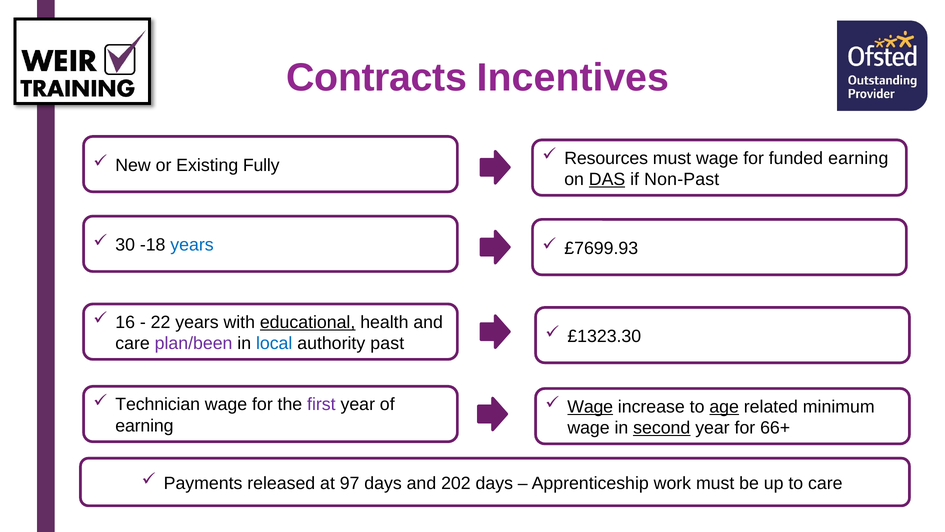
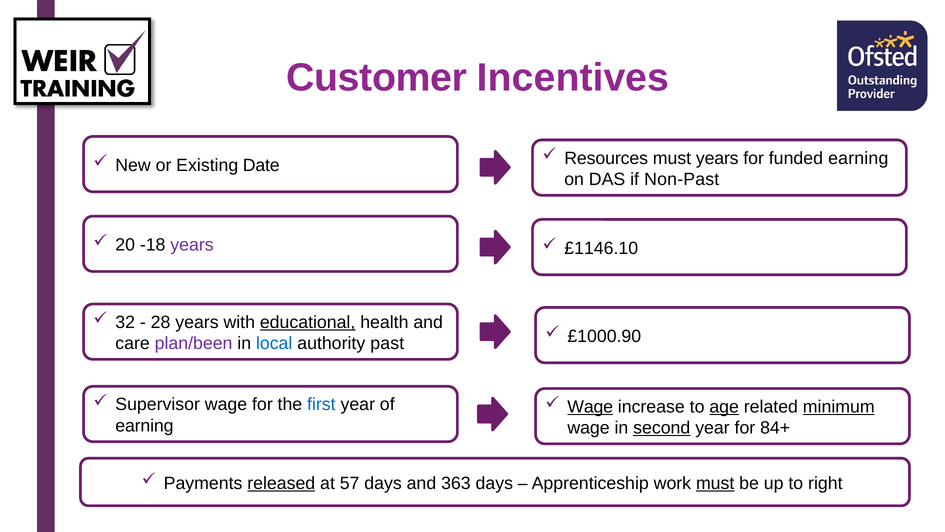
Contracts: Contracts -> Customer
must wage: wage -> years
Fully: Fully -> Date
DAS underline: present -> none
30: 30 -> 20
years at (192, 245) colour: blue -> purple
£7699.93: £7699.93 -> £1146.10
16: 16 -> 32
22: 22 -> 28
£1323.30: £1323.30 -> £1000.90
Technician: Technician -> Supervisor
first colour: purple -> blue
minimum underline: none -> present
66+: 66+ -> 84+
released underline: none -> present
97: 97 -> 57
202: 202 -> 363
must at (715, 483) underline: none -> present
to care: care -> right
